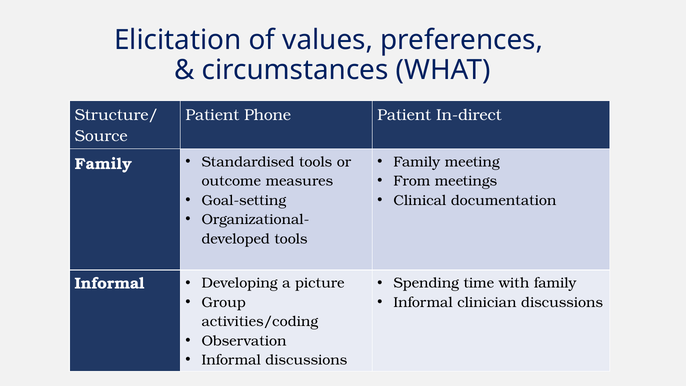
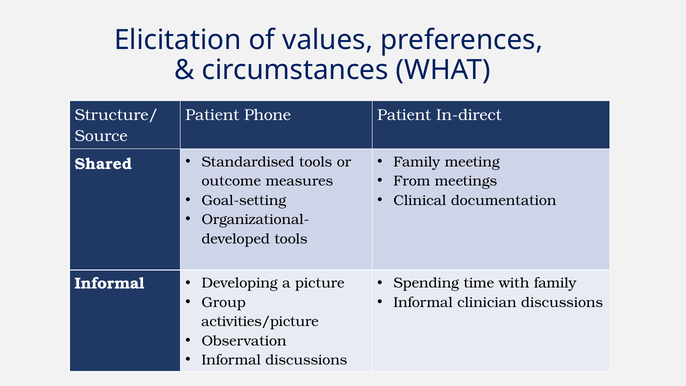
Family at (103, 164): Family -> Shared
activities/coding: activities/coding -> activities/picture
